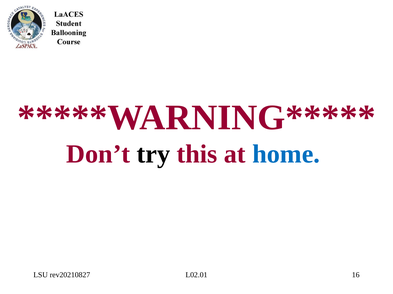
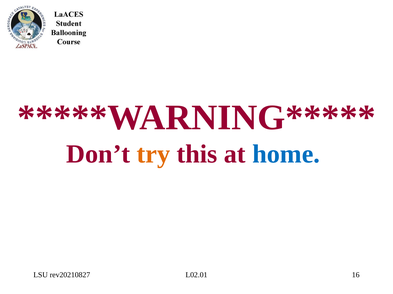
try colour: black -> orange
